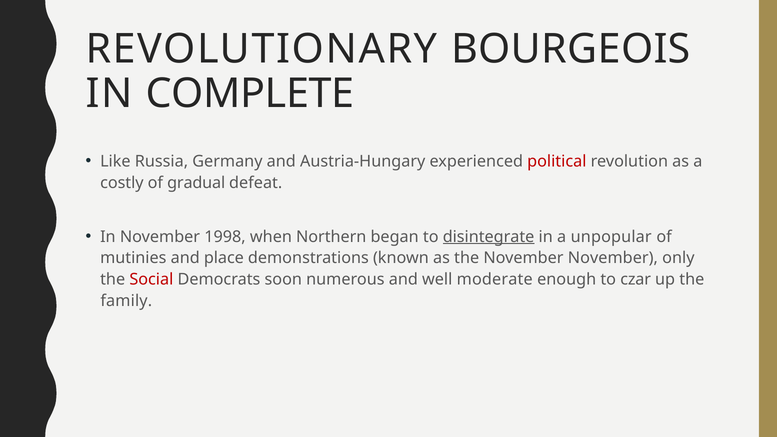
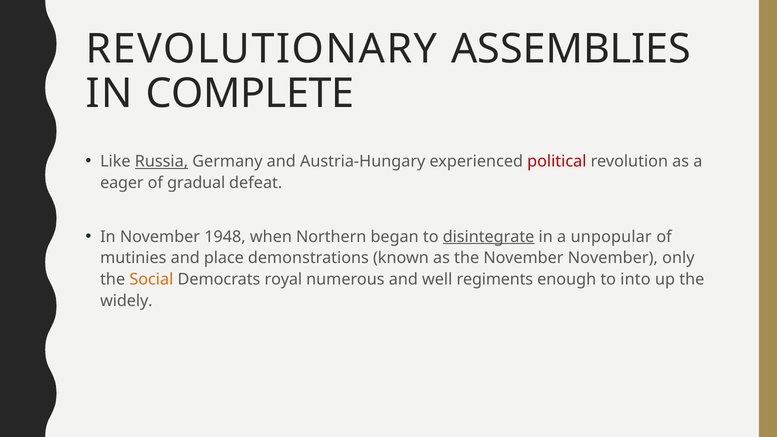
BOURGEOIS: BOURGEOIS -> ASSEMBLIES
Russia underline: none -> present
costly: costly -> eager
1998: 1998 -> 1948
Social colour: red -> orange
soon: soon -> royal
moderate: moderate -> regiments
czar: czar -> into
family: family -> widely
